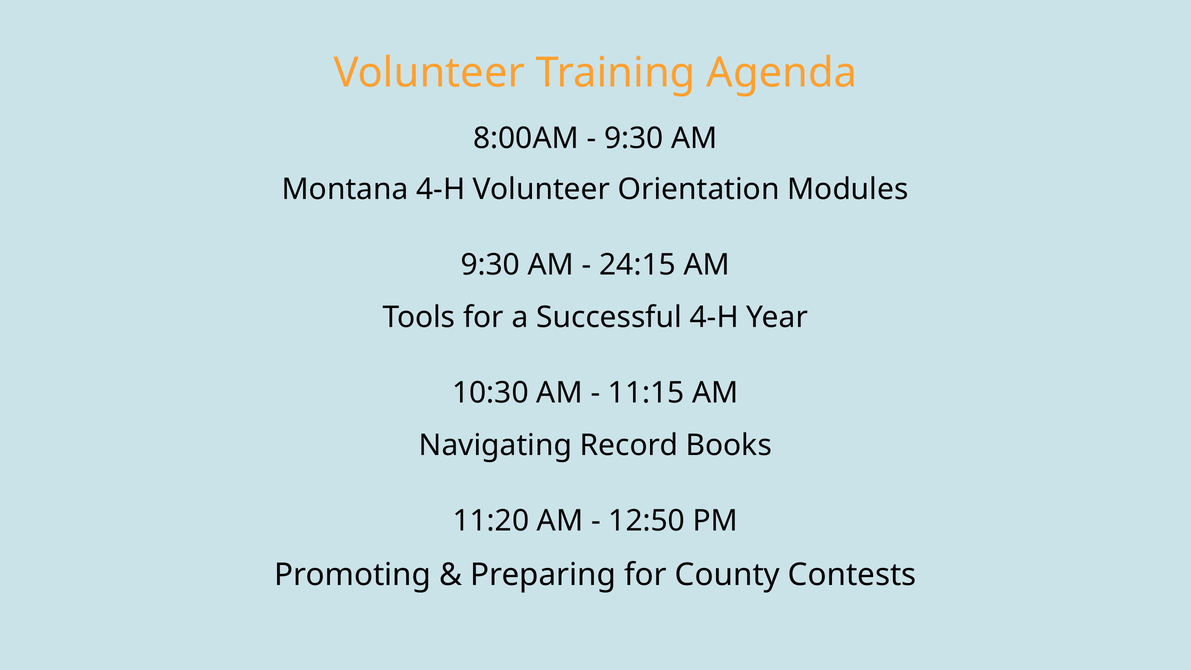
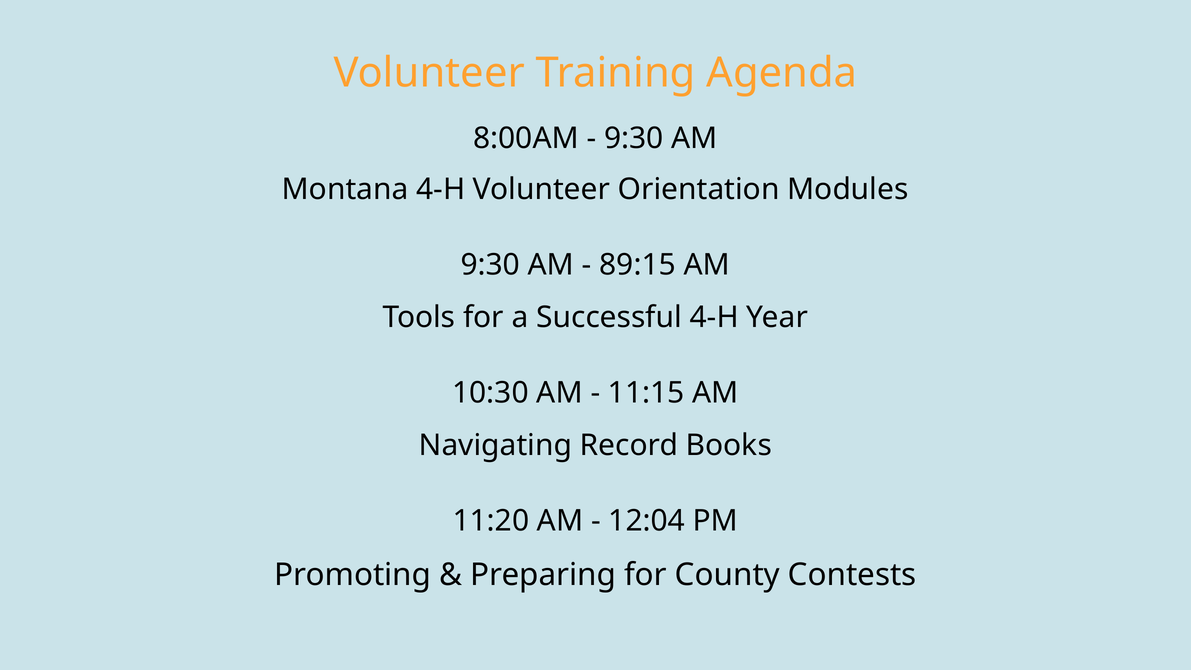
24:15: 24:15 -> 89:15
12:50: 12:50 -> 12:04
